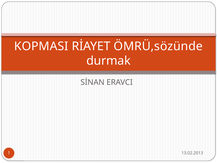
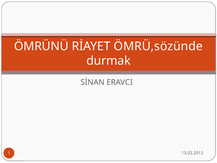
KOPMASI: KOPMASI -> ÖMRÜNÜ
